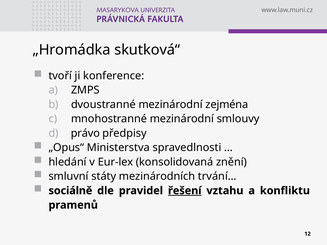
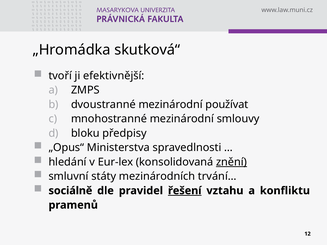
konference: konference -> efektivnější
zejména: zejména -> používat
právo: právo -> bloku
znění underline: none -> present
